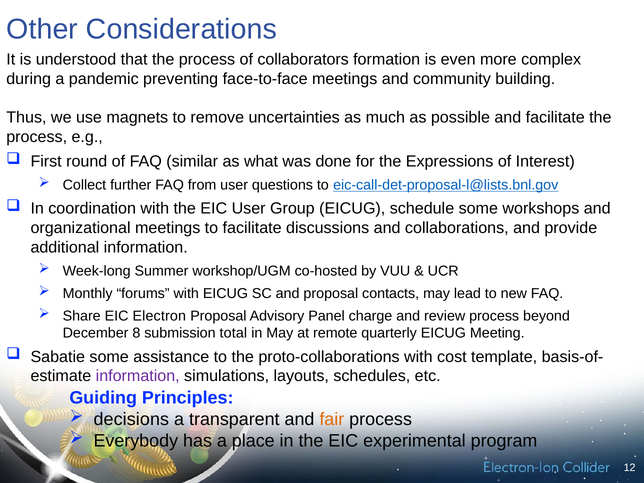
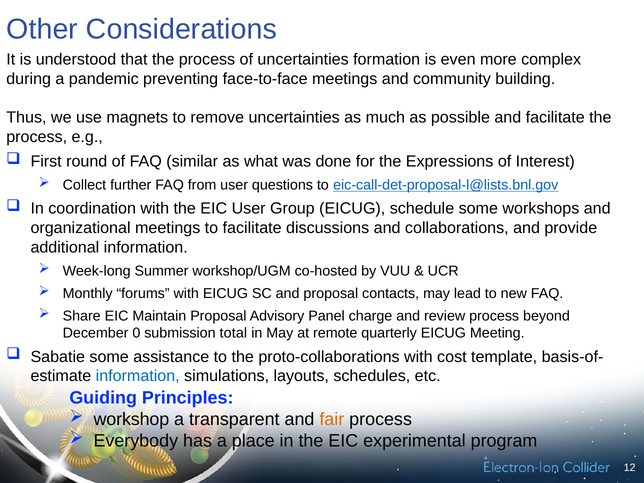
of collaborators: collaborators -> uncertainties
Electron: Electron -> Maintain
8: 8 -> 0
information at (138, 376) colour: purple -> blue
decisions: decisions -> workshop
